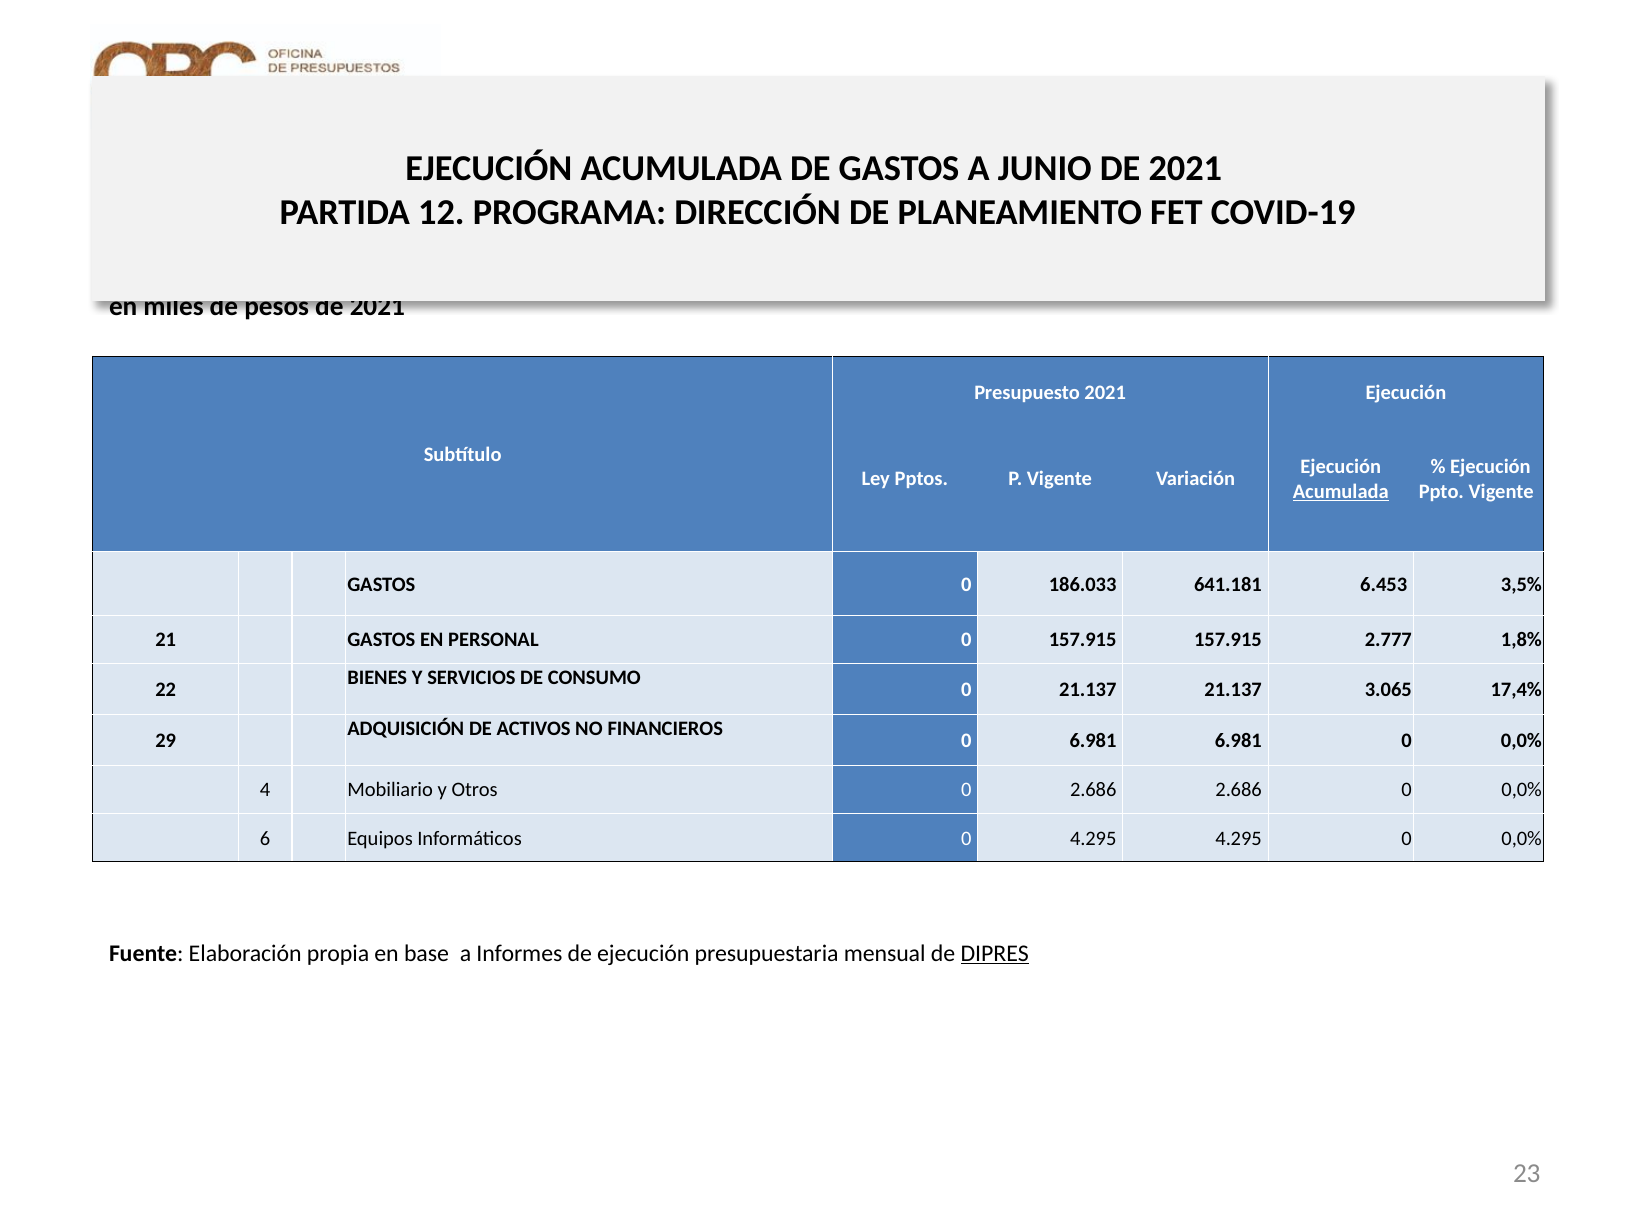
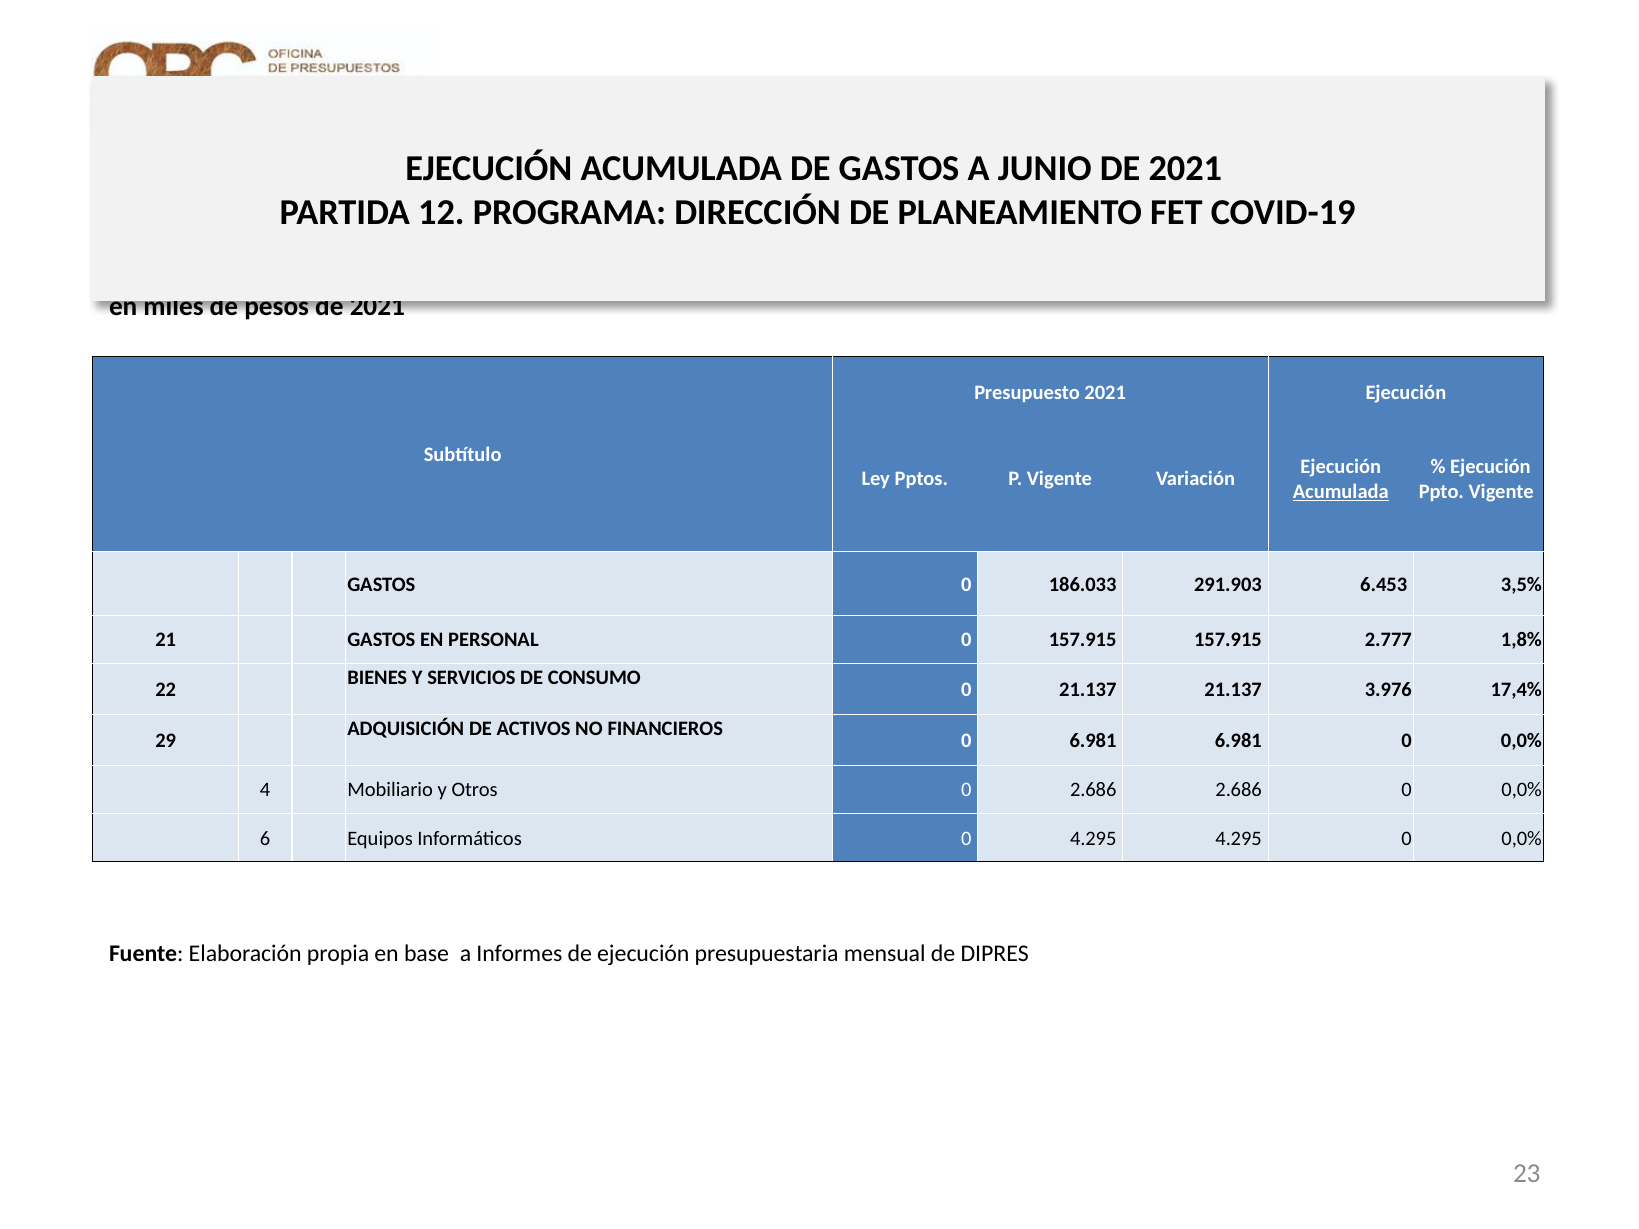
641.181: 641.181 -> 291.903
3.065: 3.065 -> 3.976
DIPRES underline: present -> none
